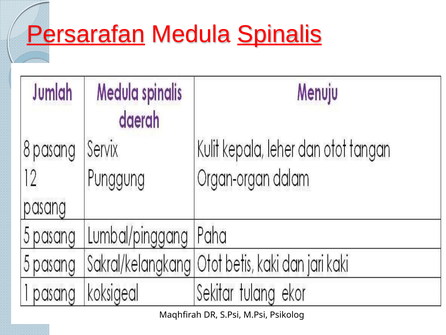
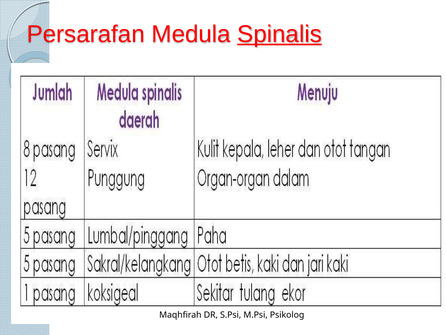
Persarafan underline: present -> none
